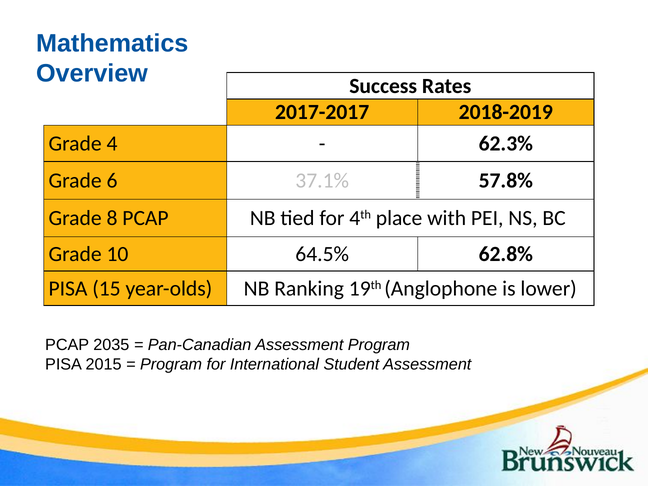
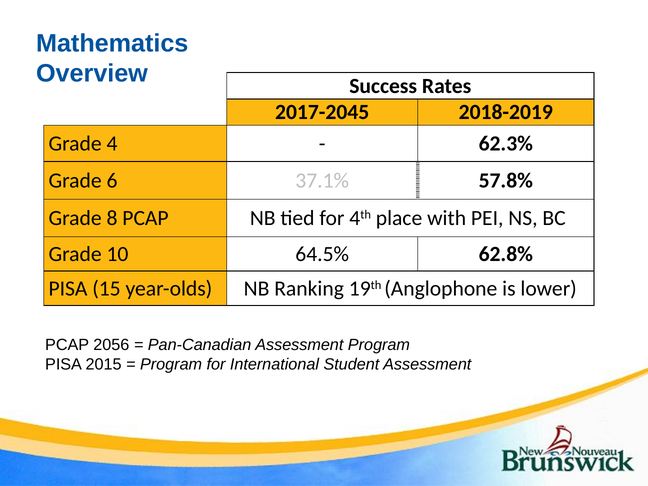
2017-2017: 2017-2017 -> 2017-2045
2035: 2035 -> 2056
